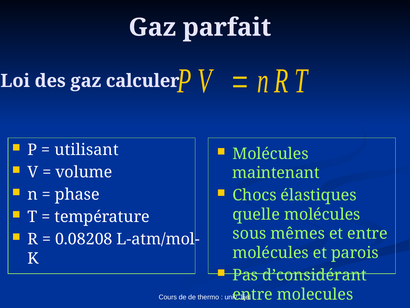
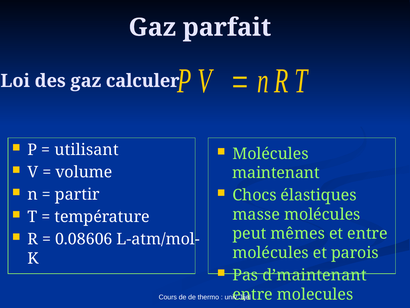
phase: phase -> partir
quelle: quelle -> masse
sous: sous -> peut
0.08208: 0.08208 -> 0.08606
d’considérant: d’considérant -> d’maintenant
